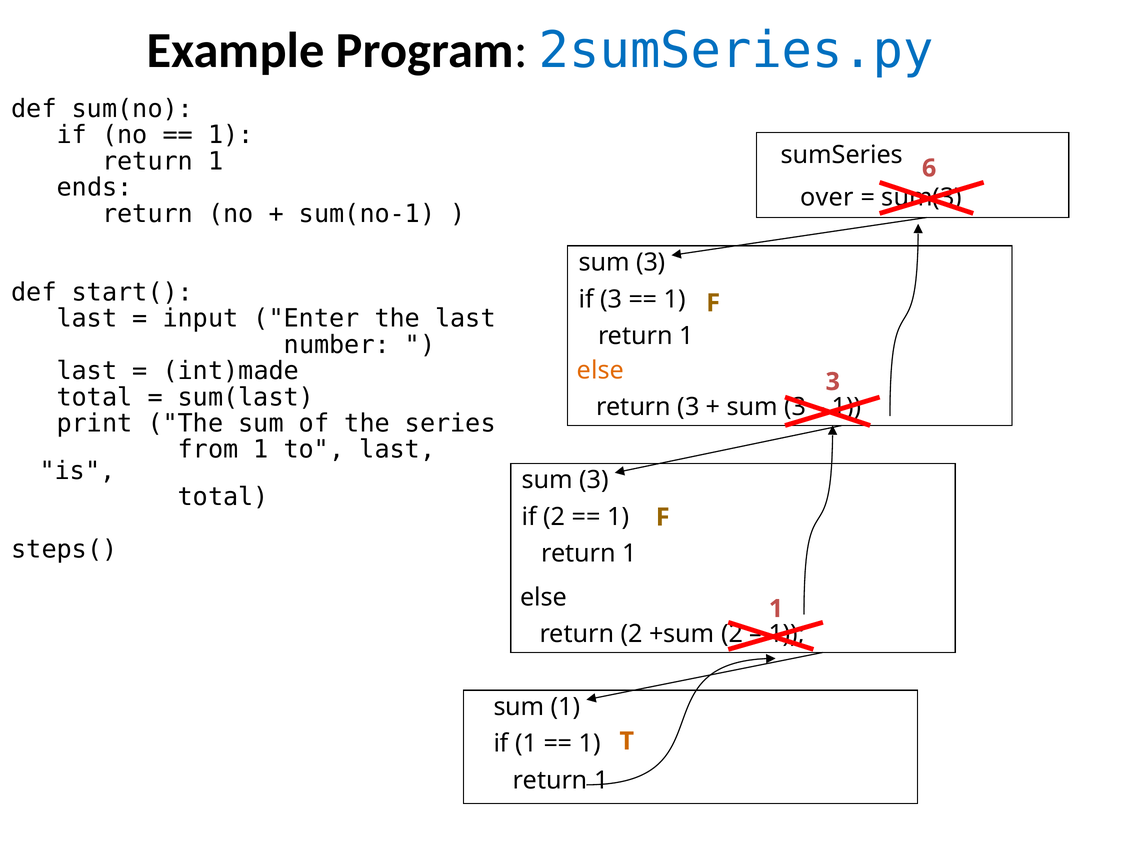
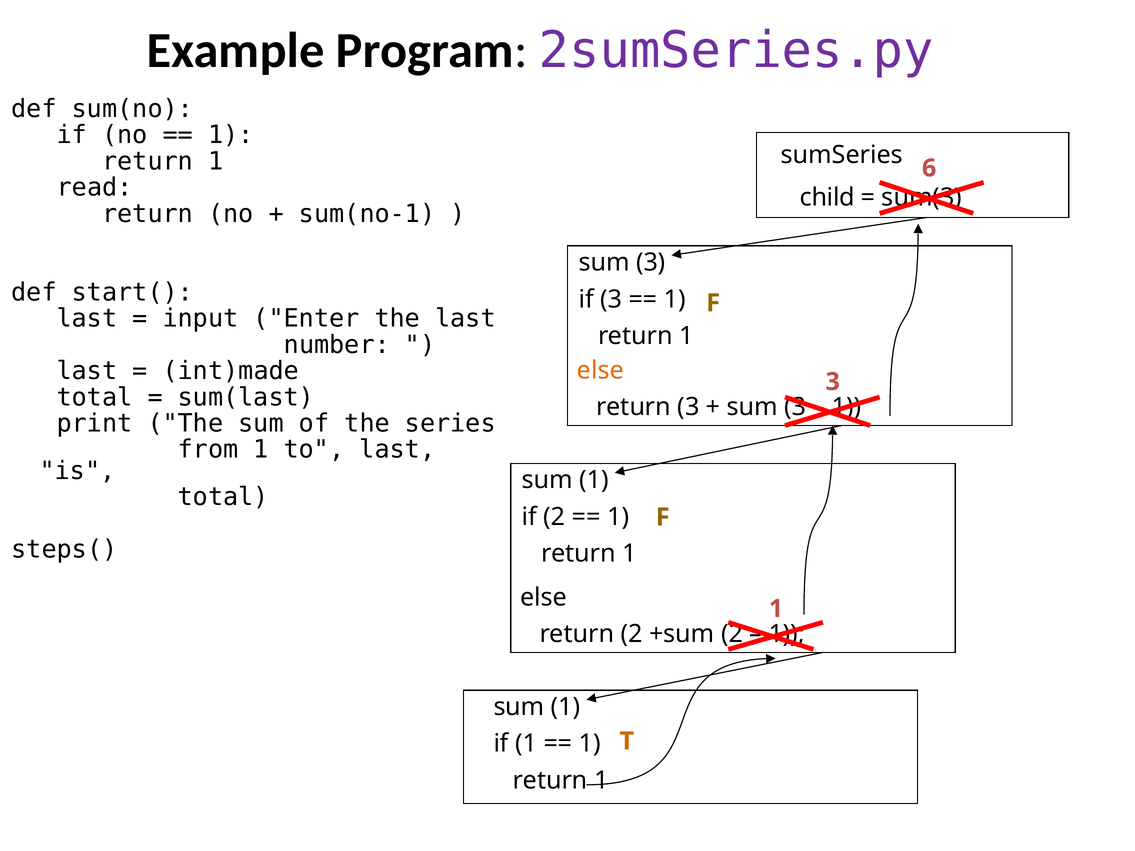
2sumSeries.py colour: blue -> purple
ends: ends -> read
over: over -> child
3 at (594, 480): 3 -> 1
